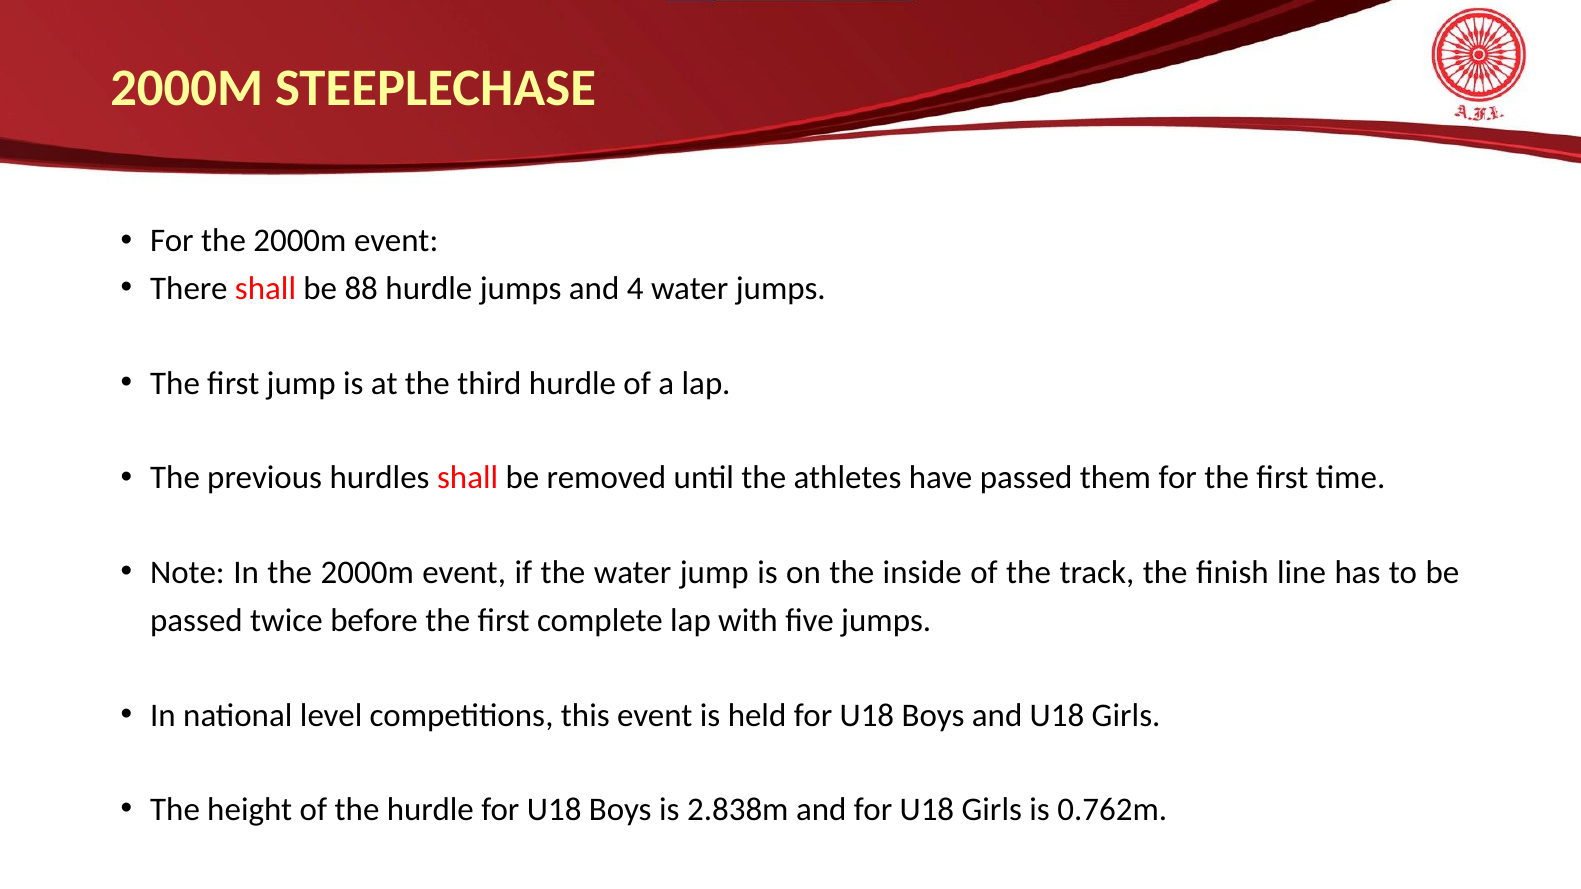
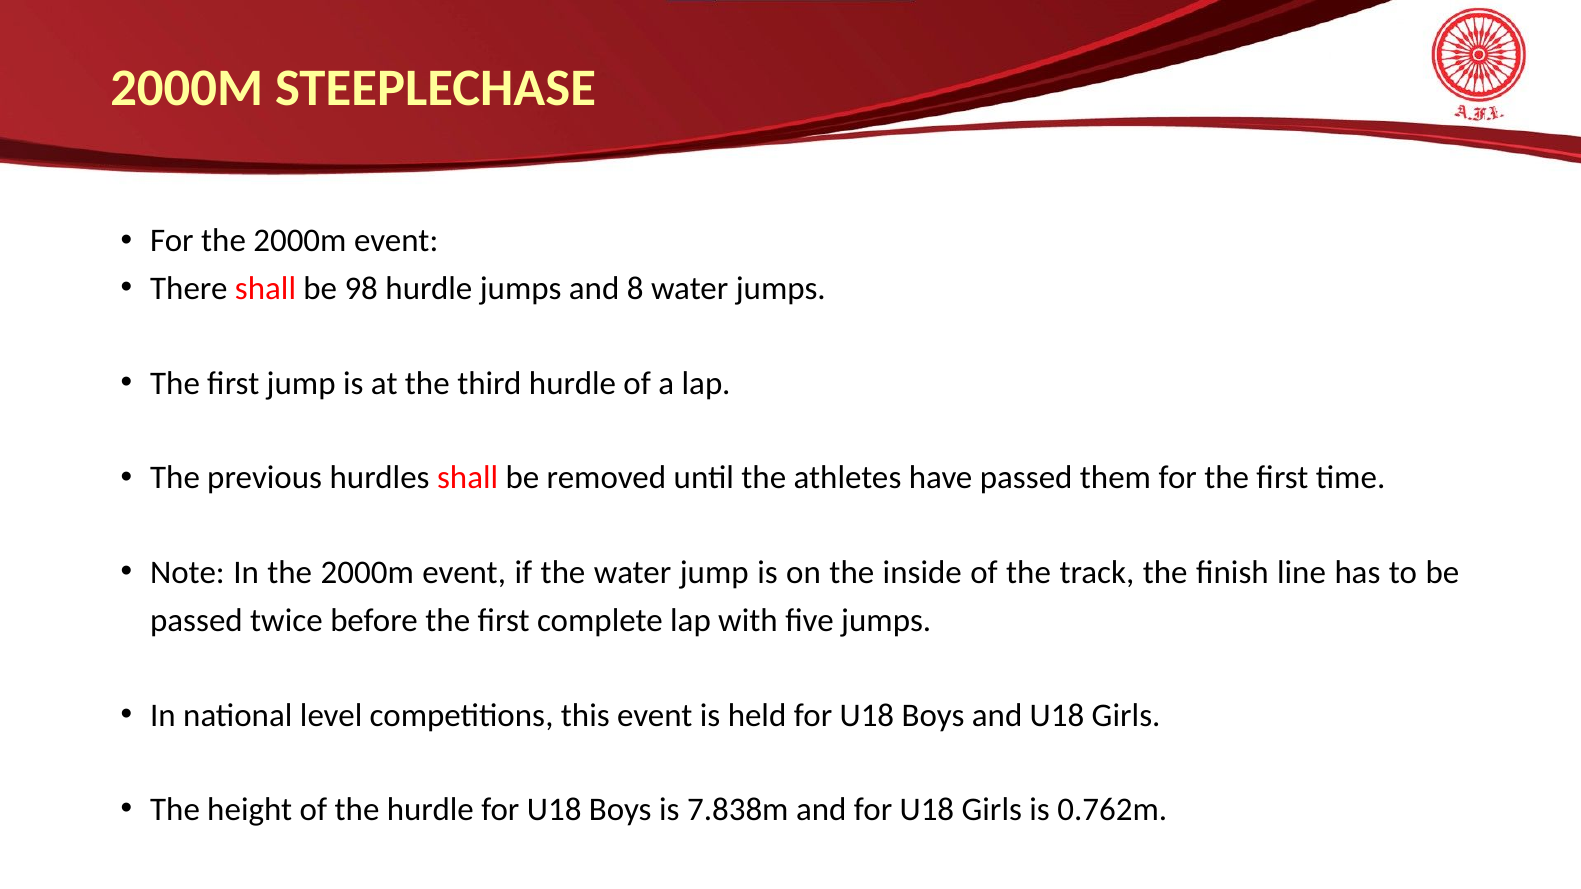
88: 88 -> 98
4: 4 -> 8
2.838m: 2.838m -> 7.838m
